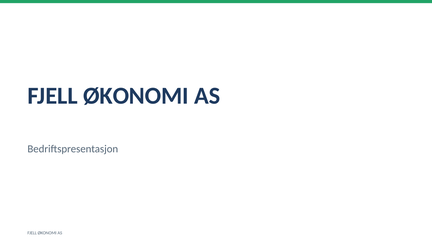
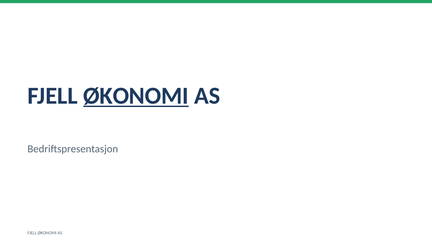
ØKONOMI at (136, 96) underline: none -> present
